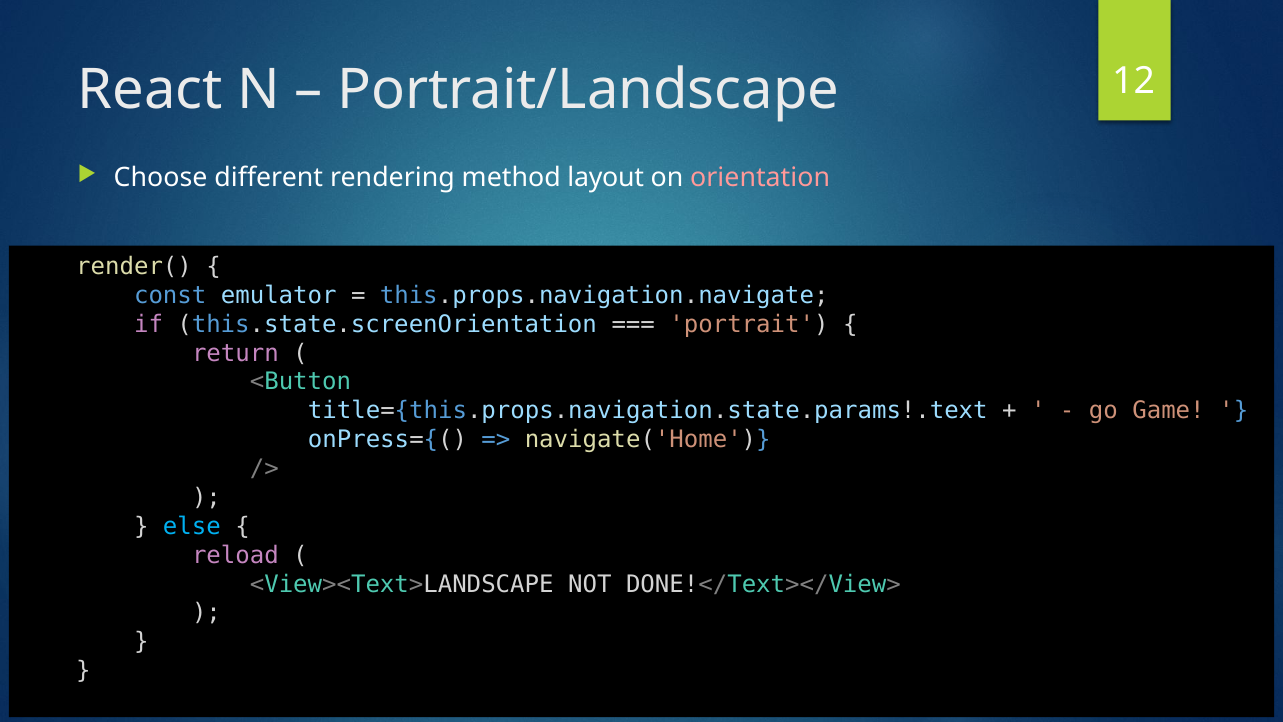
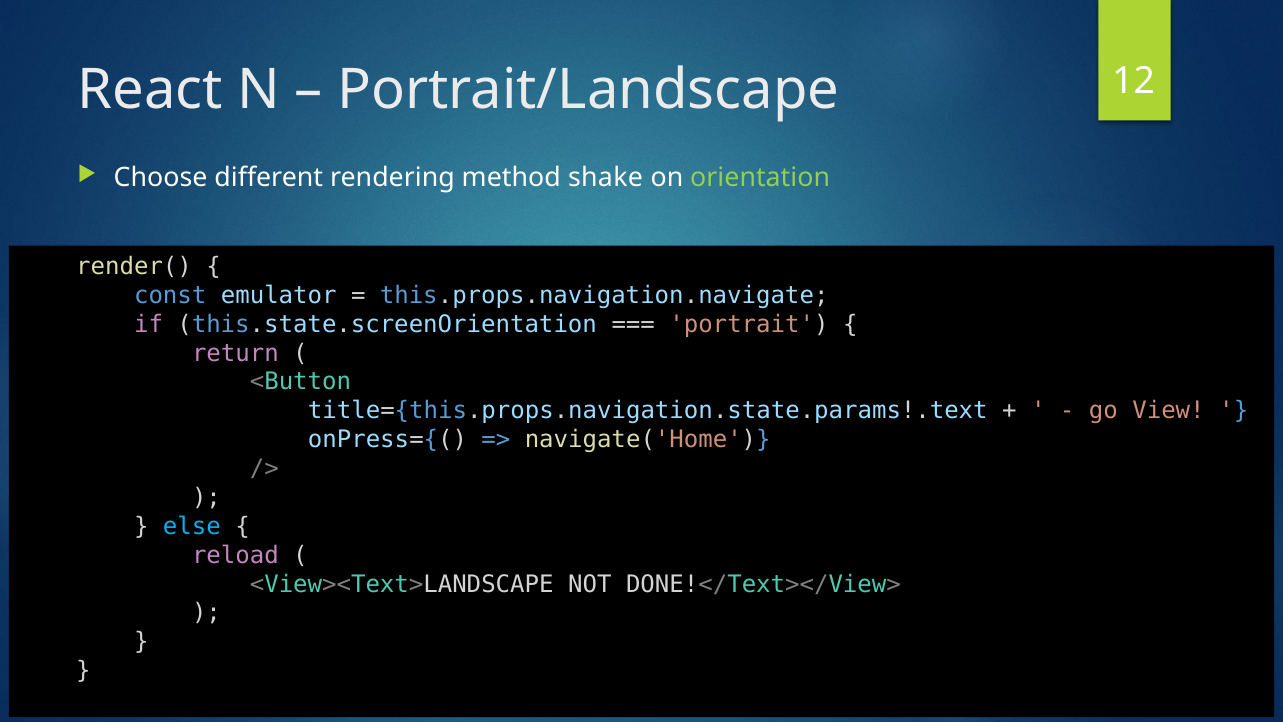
layout: layout -> shake
orientation colour: pink -> light green
Game: Game -> View
